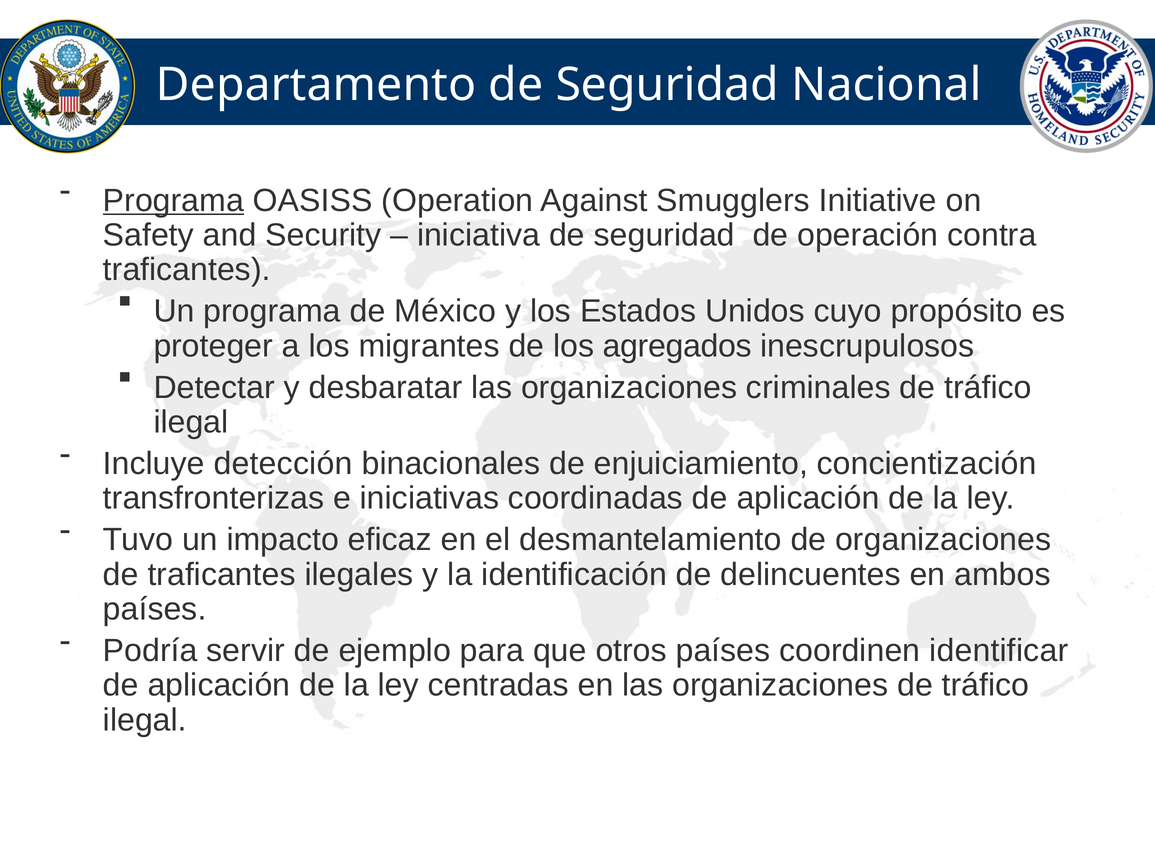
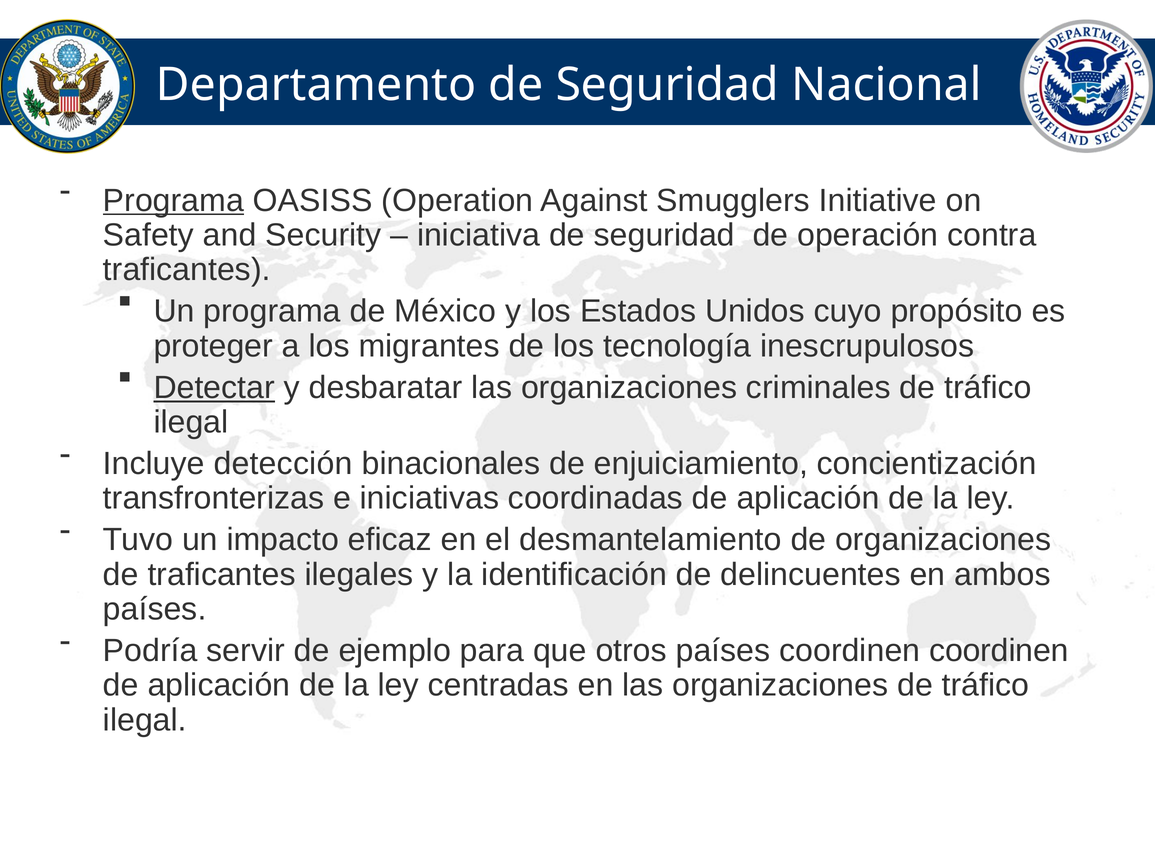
agregados: agregados -> tecnología
Detectar underline: none -> present
coordinen identificar: identificar -> coordinen
